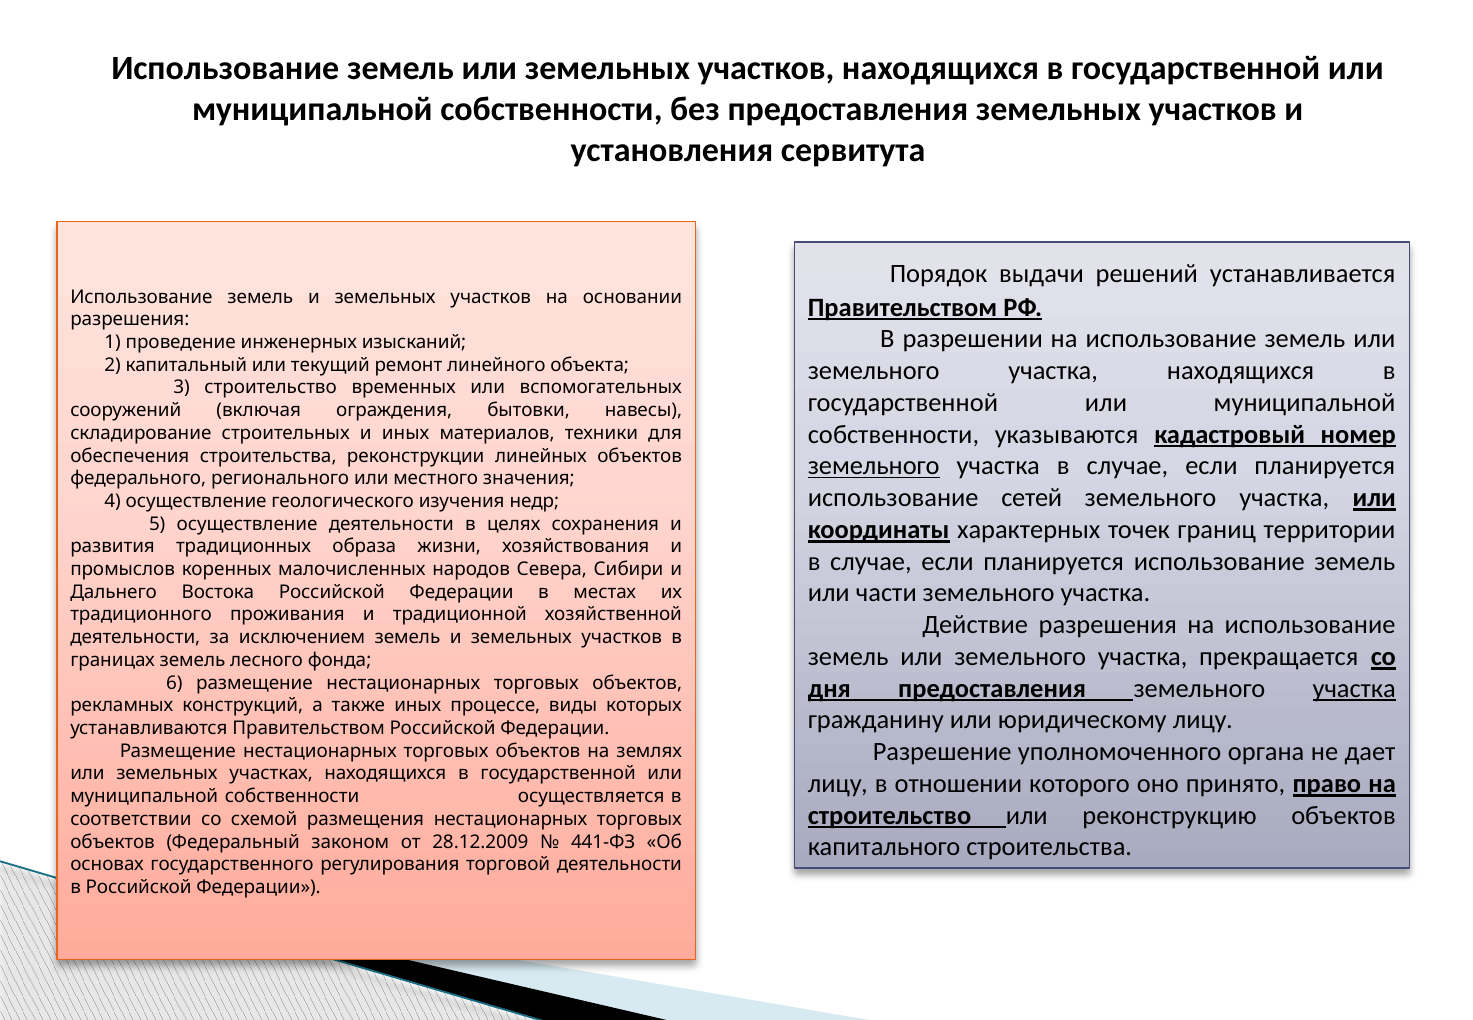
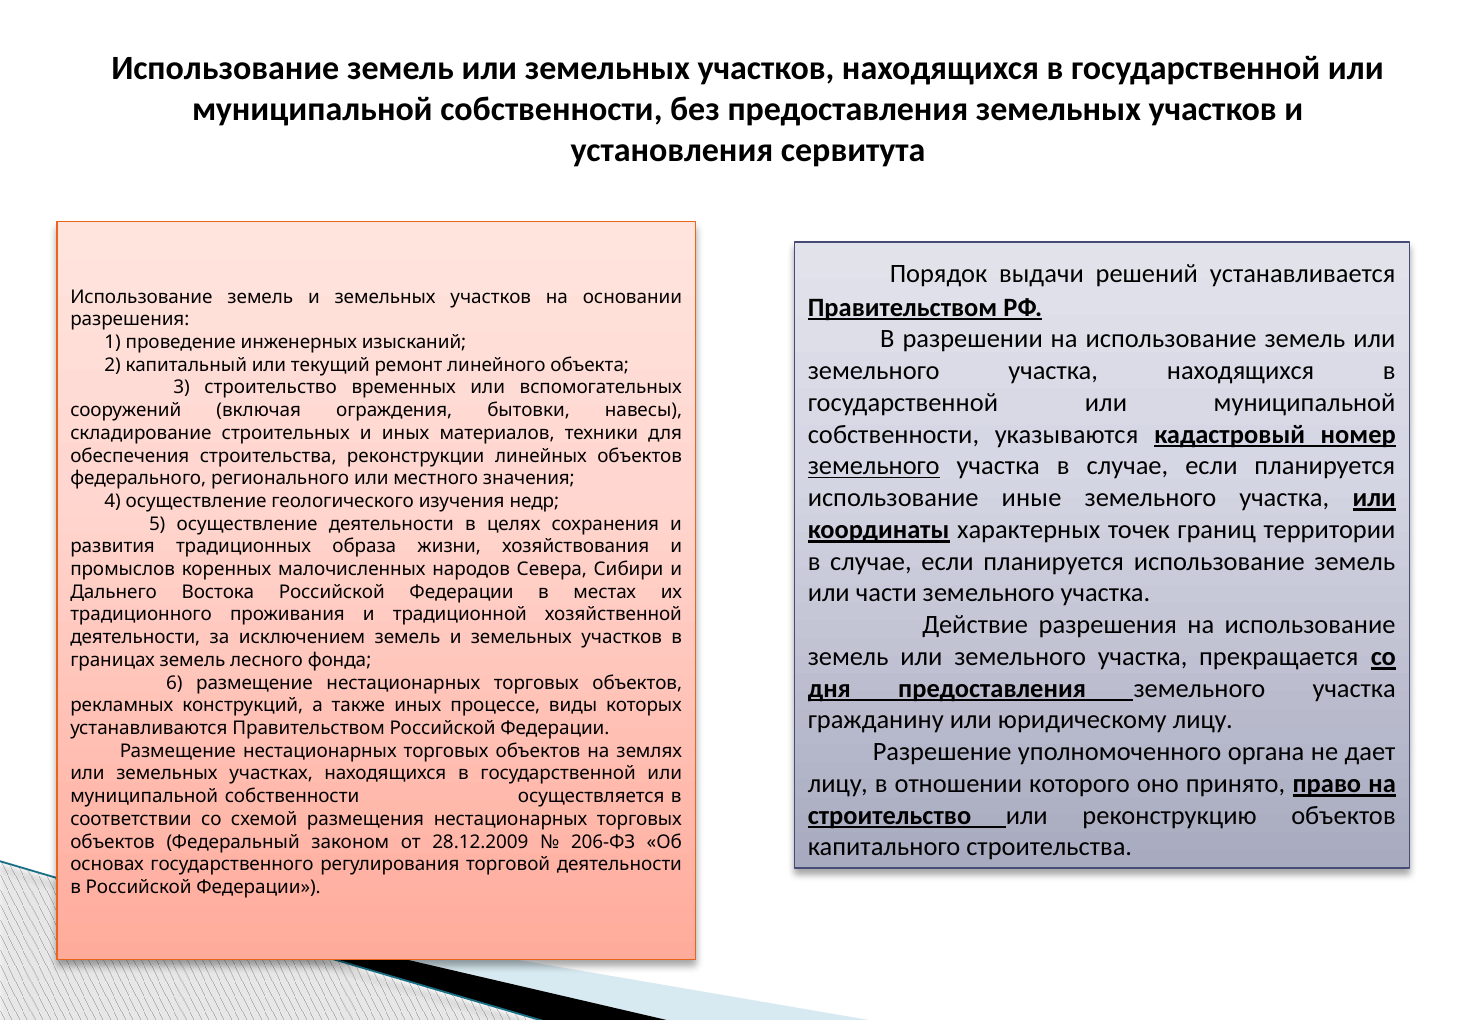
сетей: сетей -> иные
участка at (1354, 688) underline: present -> none
441-ФЗ: 441-ФЗ -> 206-ФЗ
